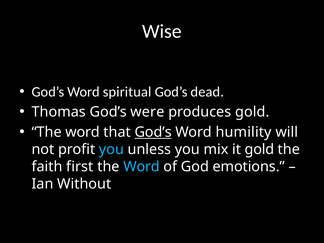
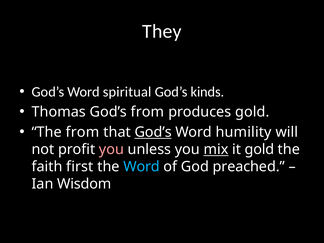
Wise: Wise -> They
dead: dead -> kinds
God’s were: were -> from
word at (83, 132): word -> from
you at (111, 149) colour: light blue -> pink
mix underline: none -> present
emotions: emotions -> preached
Without: Without -> Wisdom
